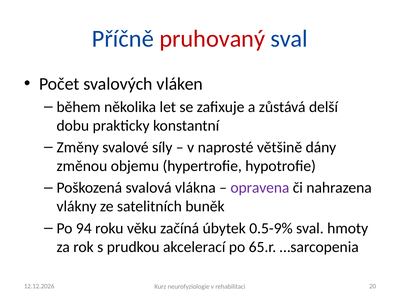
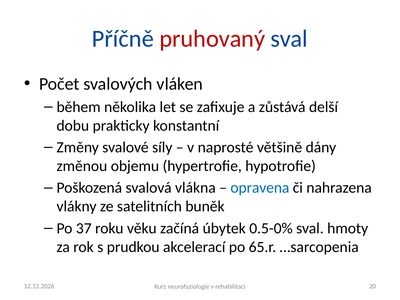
opravena colour: purple -> blue
94: 94 -> 37
0.5-9%: 0.5-9% -> 0.5-0%
